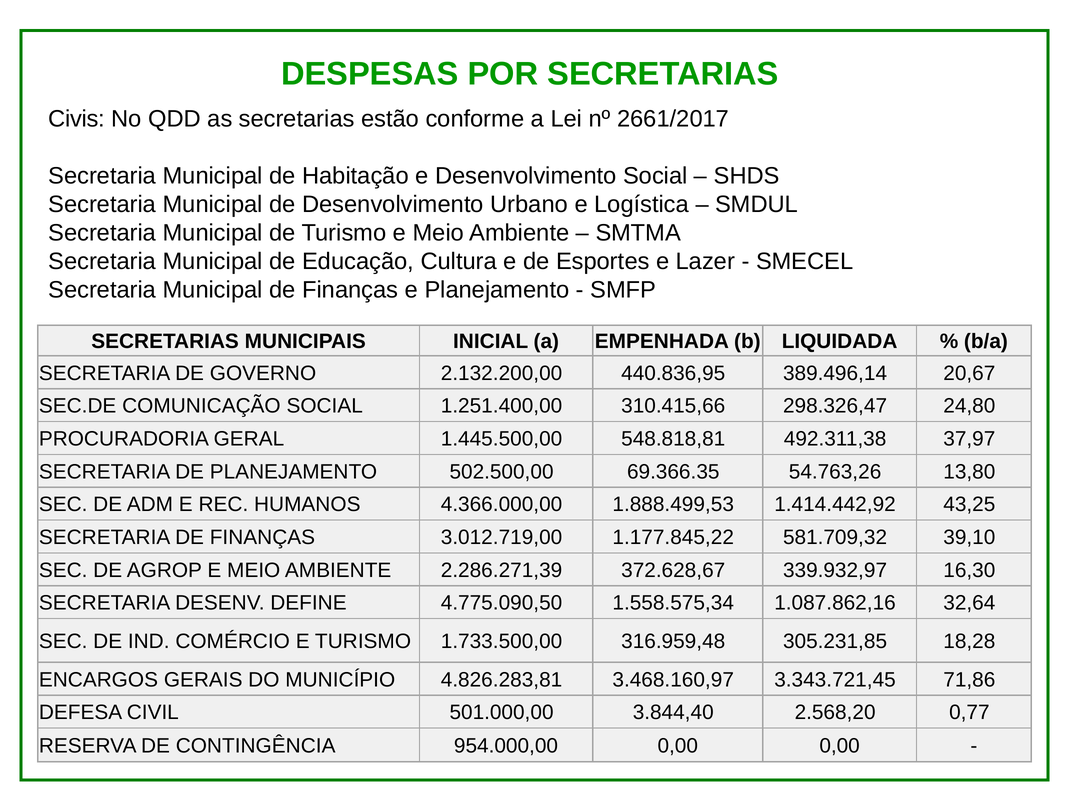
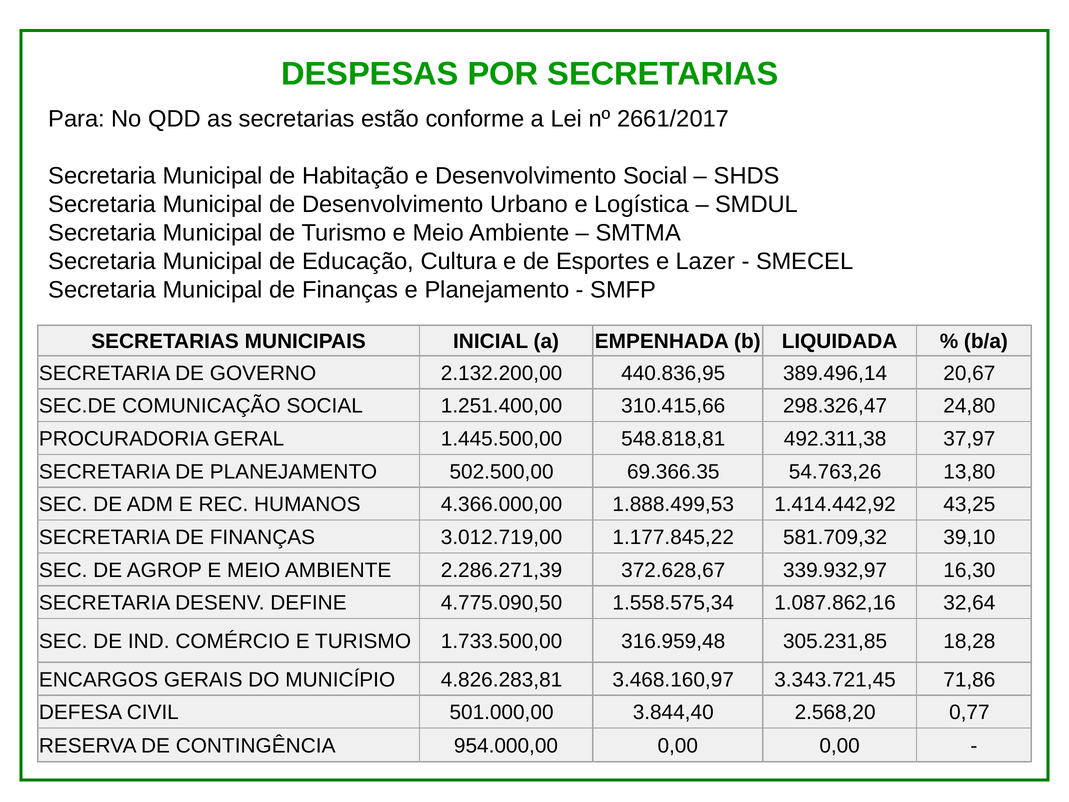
Civis: Civis -> Para
